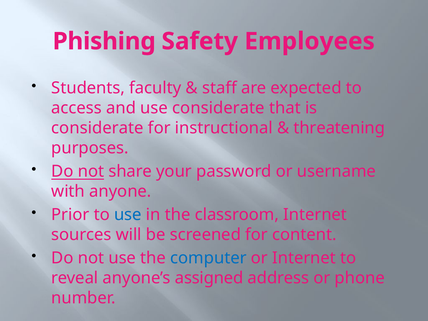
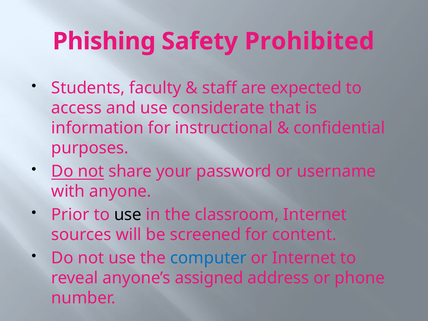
Employees: Employees -> Prohibited
considerate at (97, 128): considerate -> information
threatening: threatening -> confidential
use at (128, 215) colour: blue -> black
